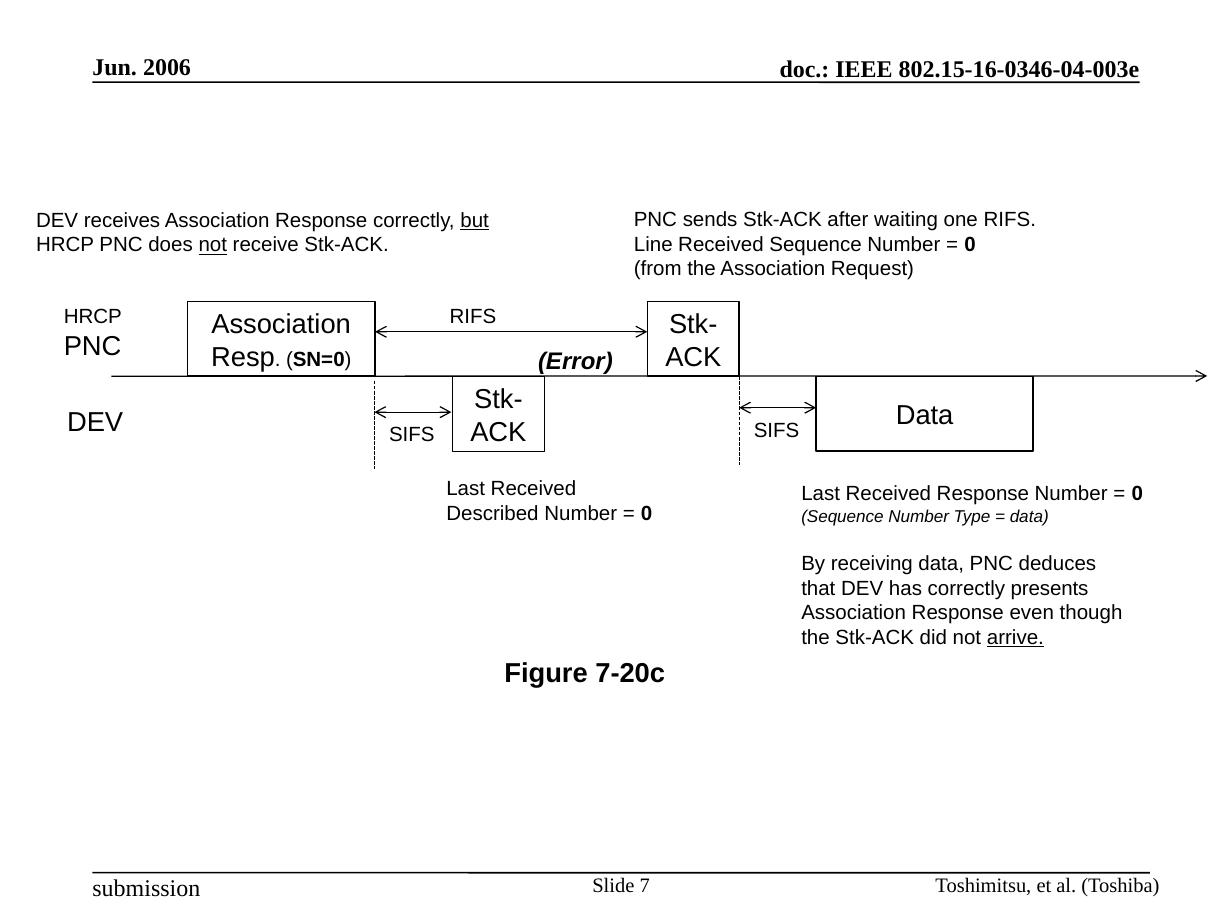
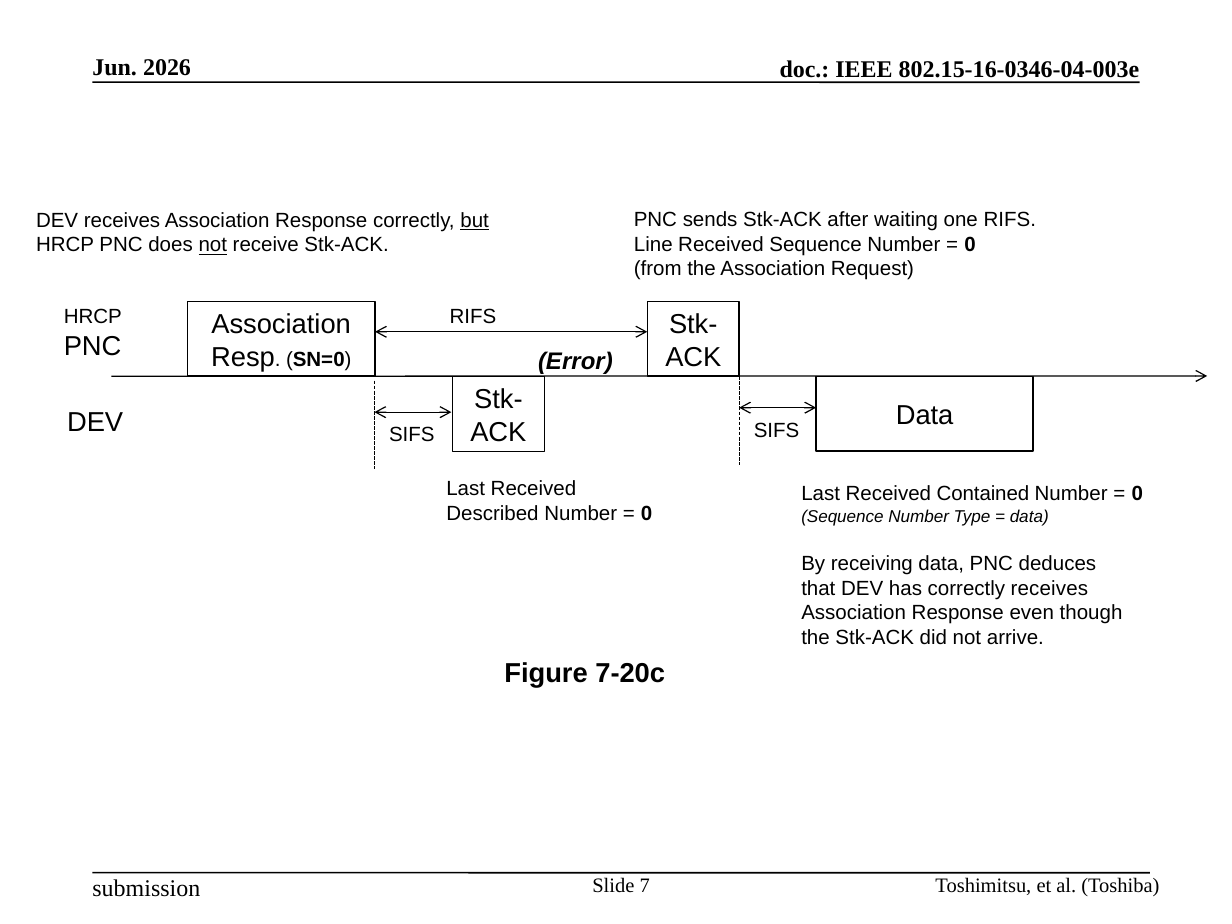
2006: 2006 -> 2026
Received Response: Response -> Contained
correctly presents: presents -> receives
arrive underline: present -> none
